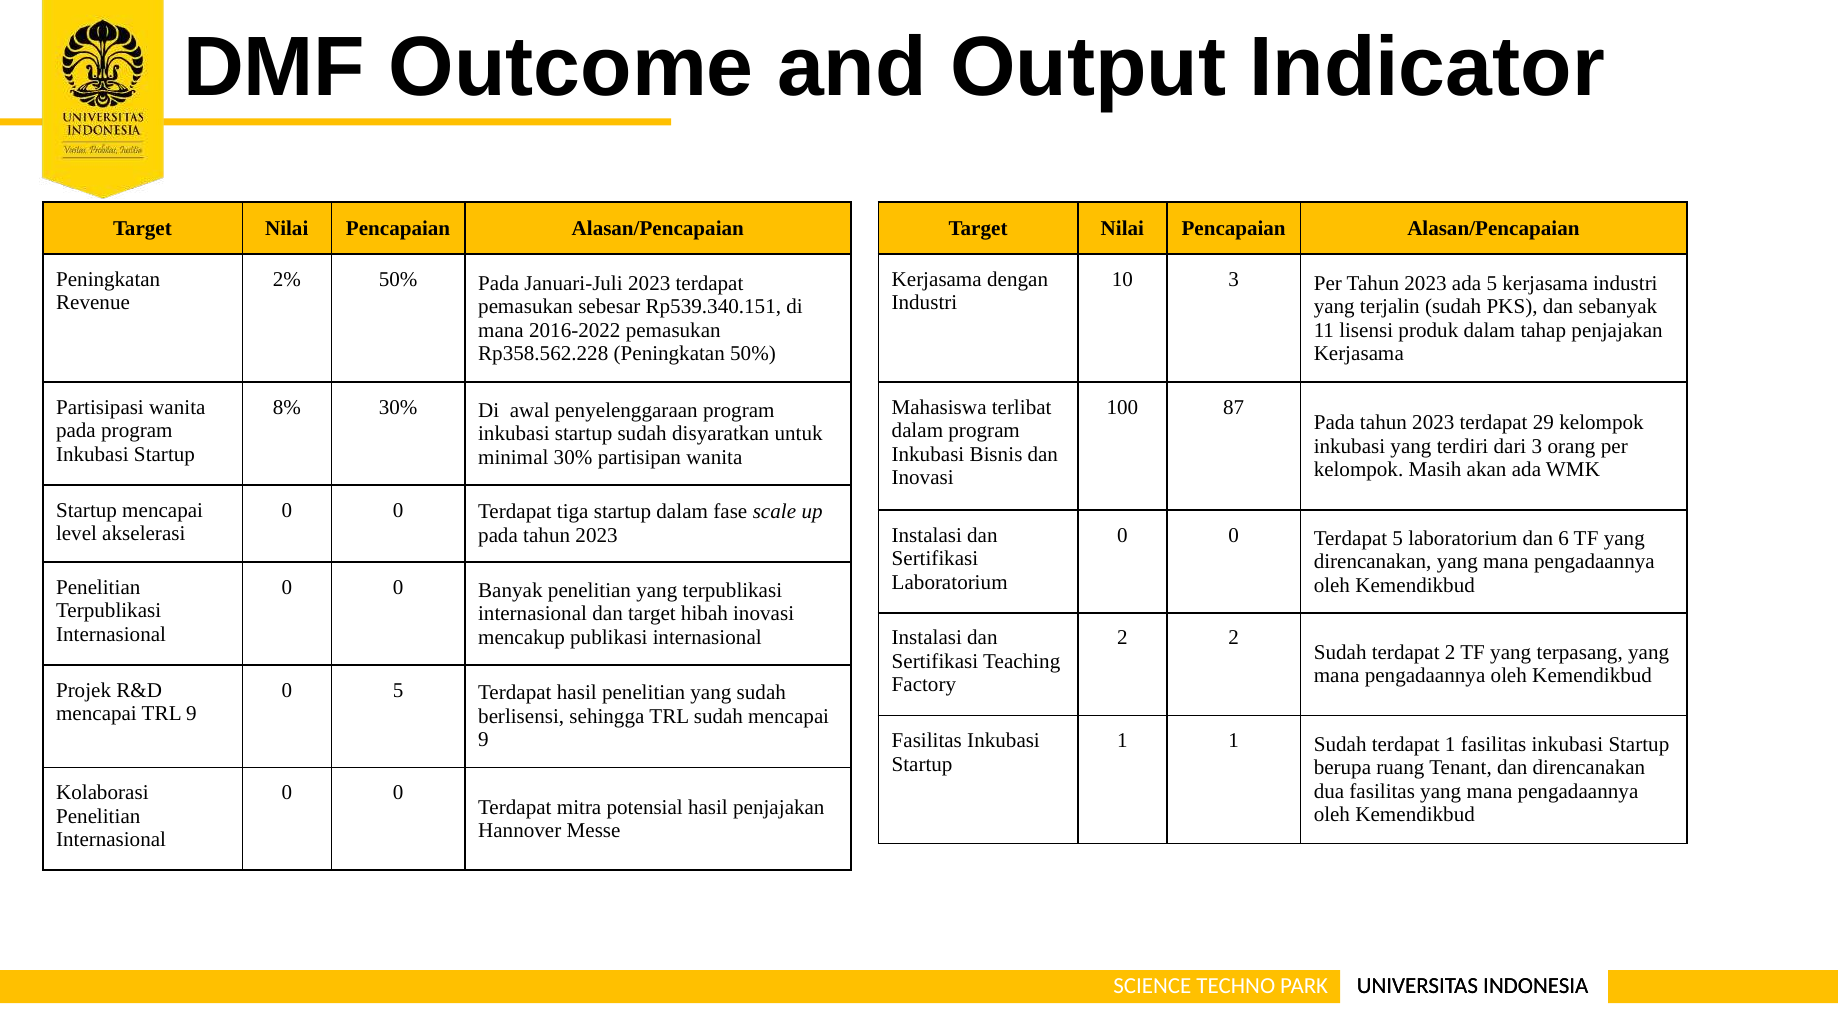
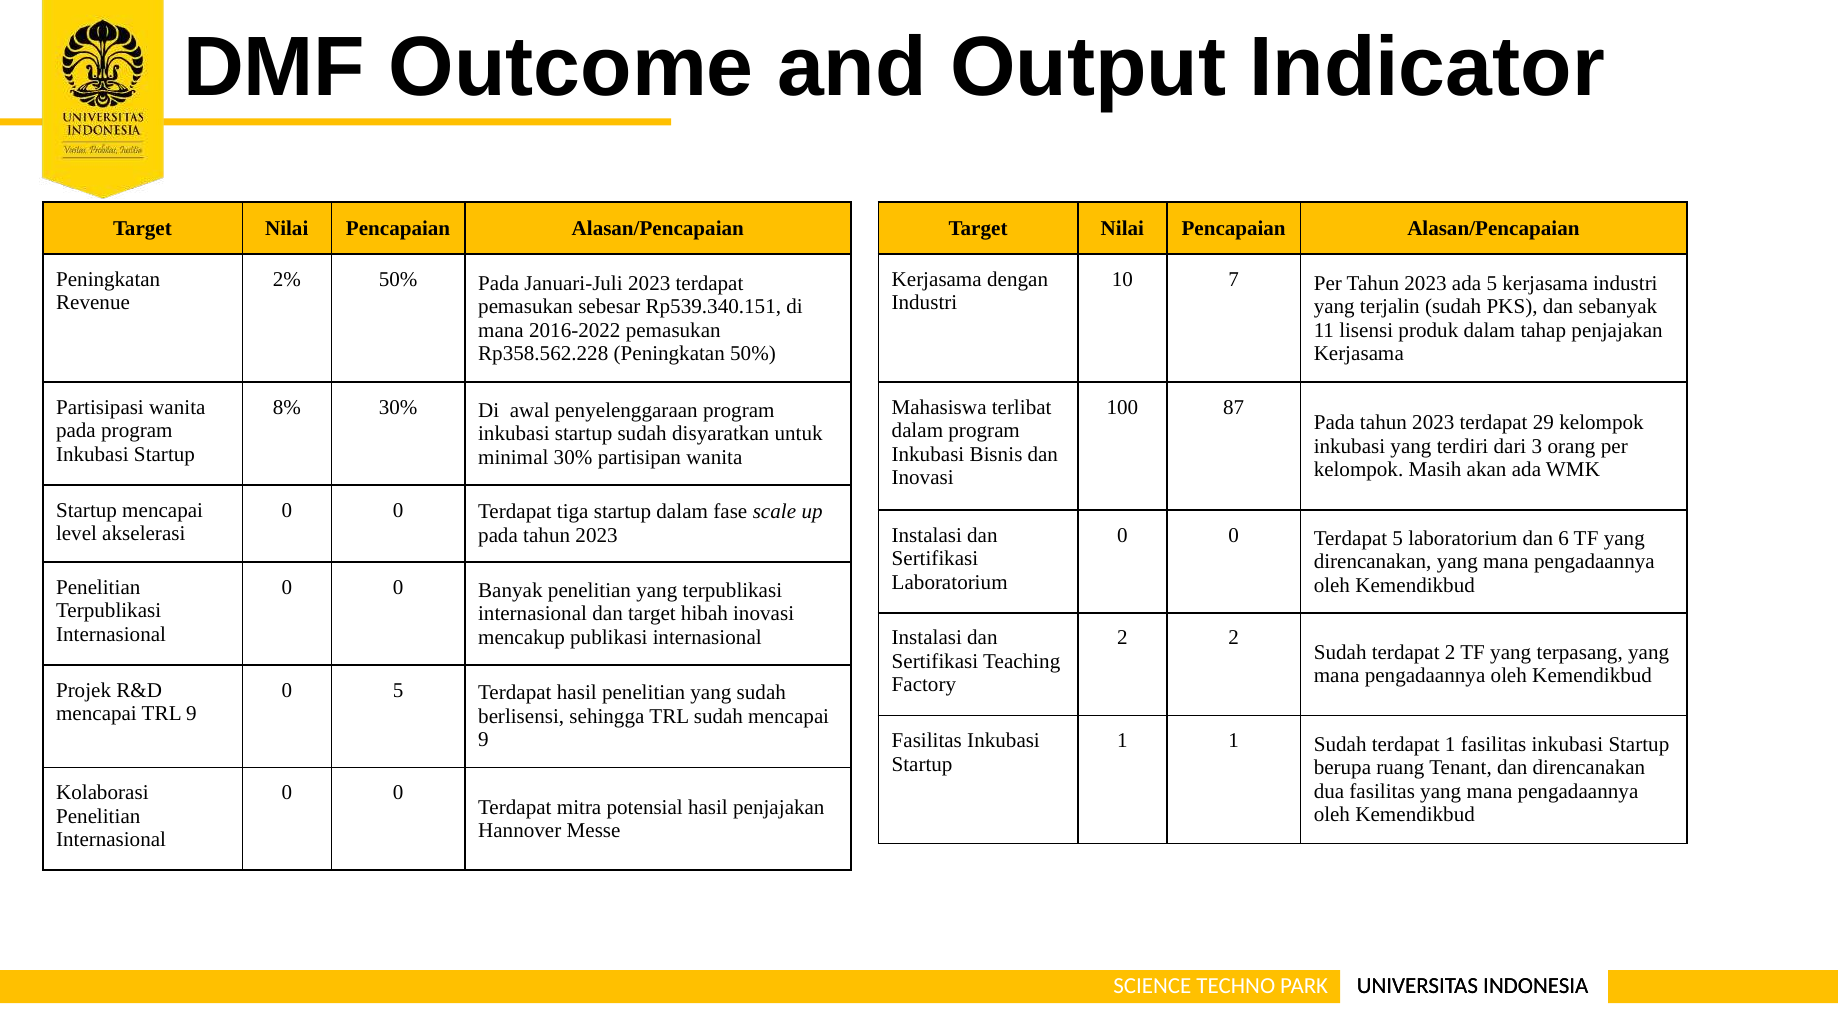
10 3: 3 -> 7
